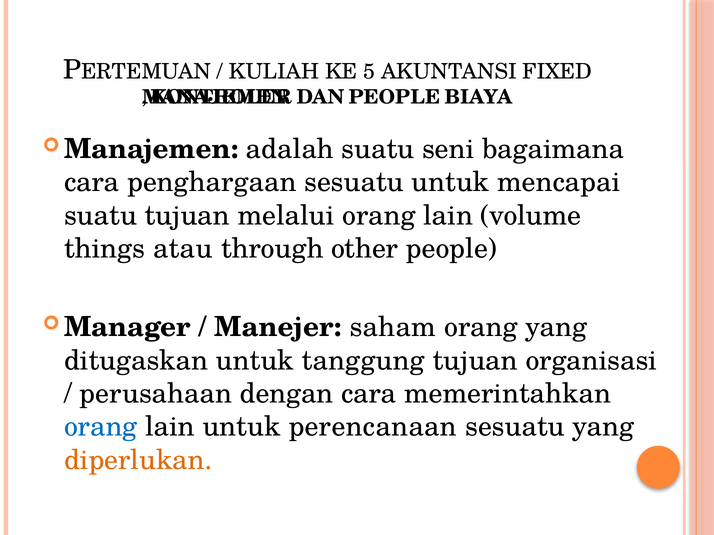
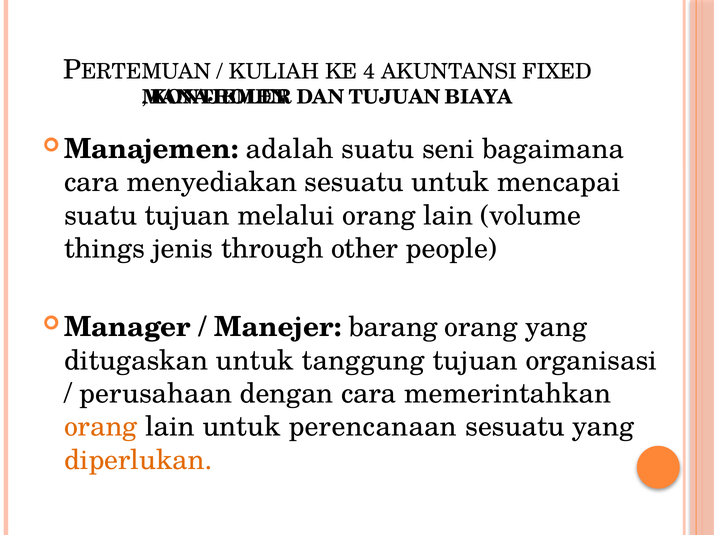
5: 5 -> 4
DAN PEOPLE: PEOPLE -> TUJUAN
penghargaan: penghargaan -> menyediakan
atau: atau -> jenis
saham: saham -> barang
orang at (101, 427) colour: blue -> orange
